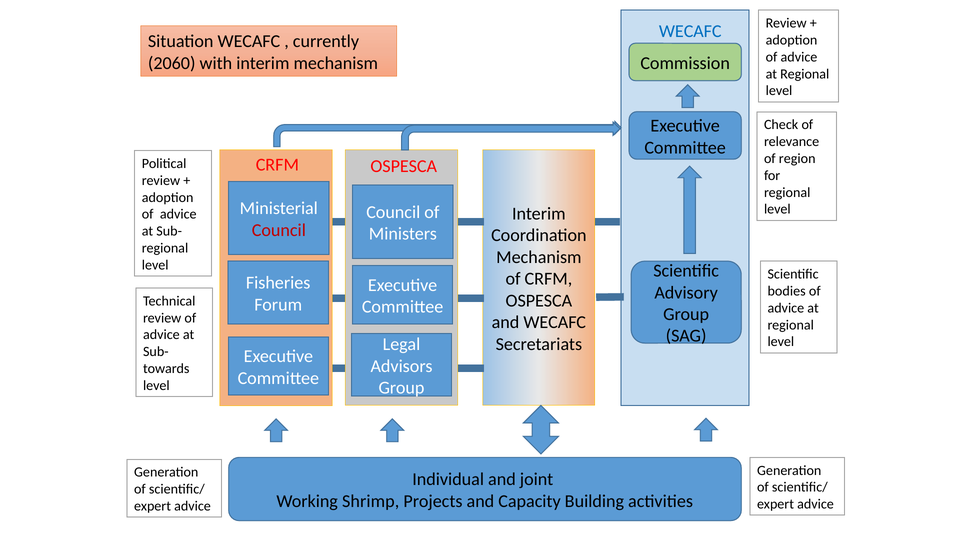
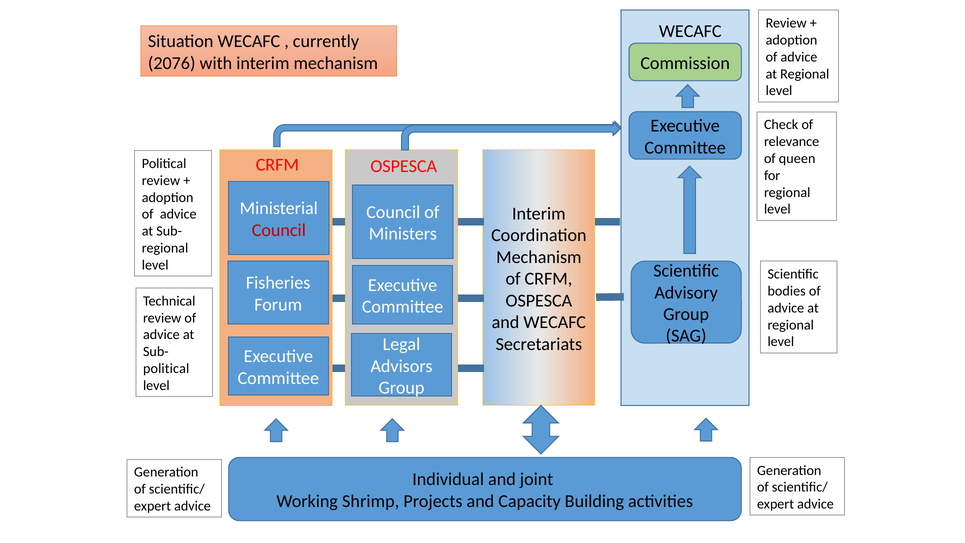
WECAFC at (690, 31) colour: blue -> black
2060: 2060 -> 2076
region: region -> queen
towards at (166, 369): towards -> political
